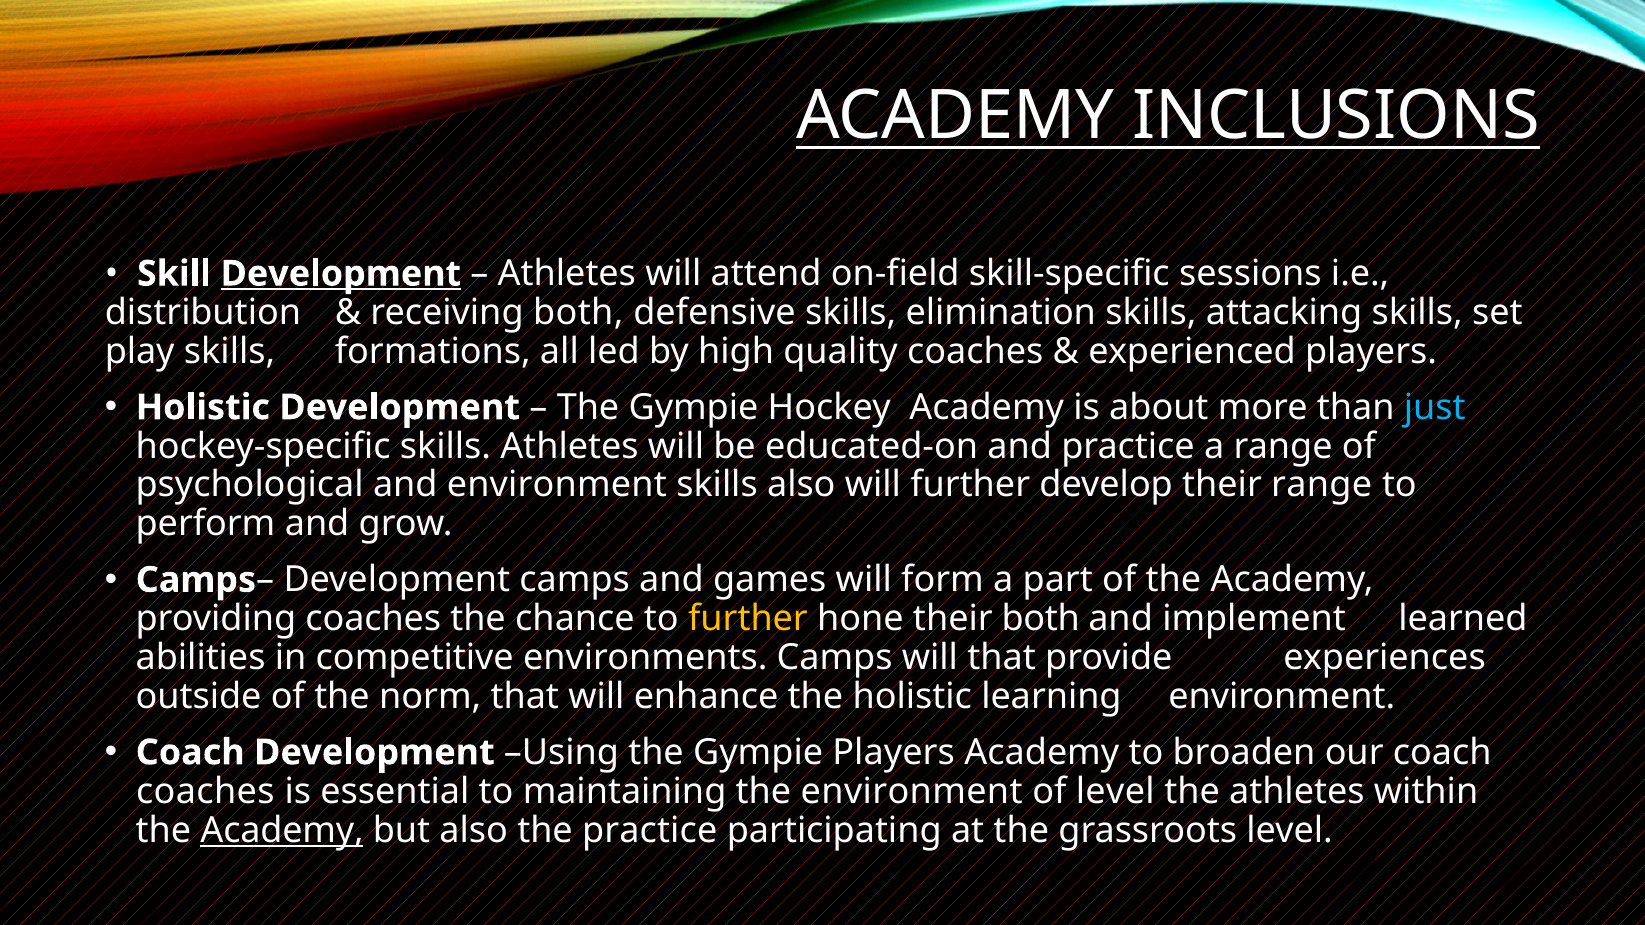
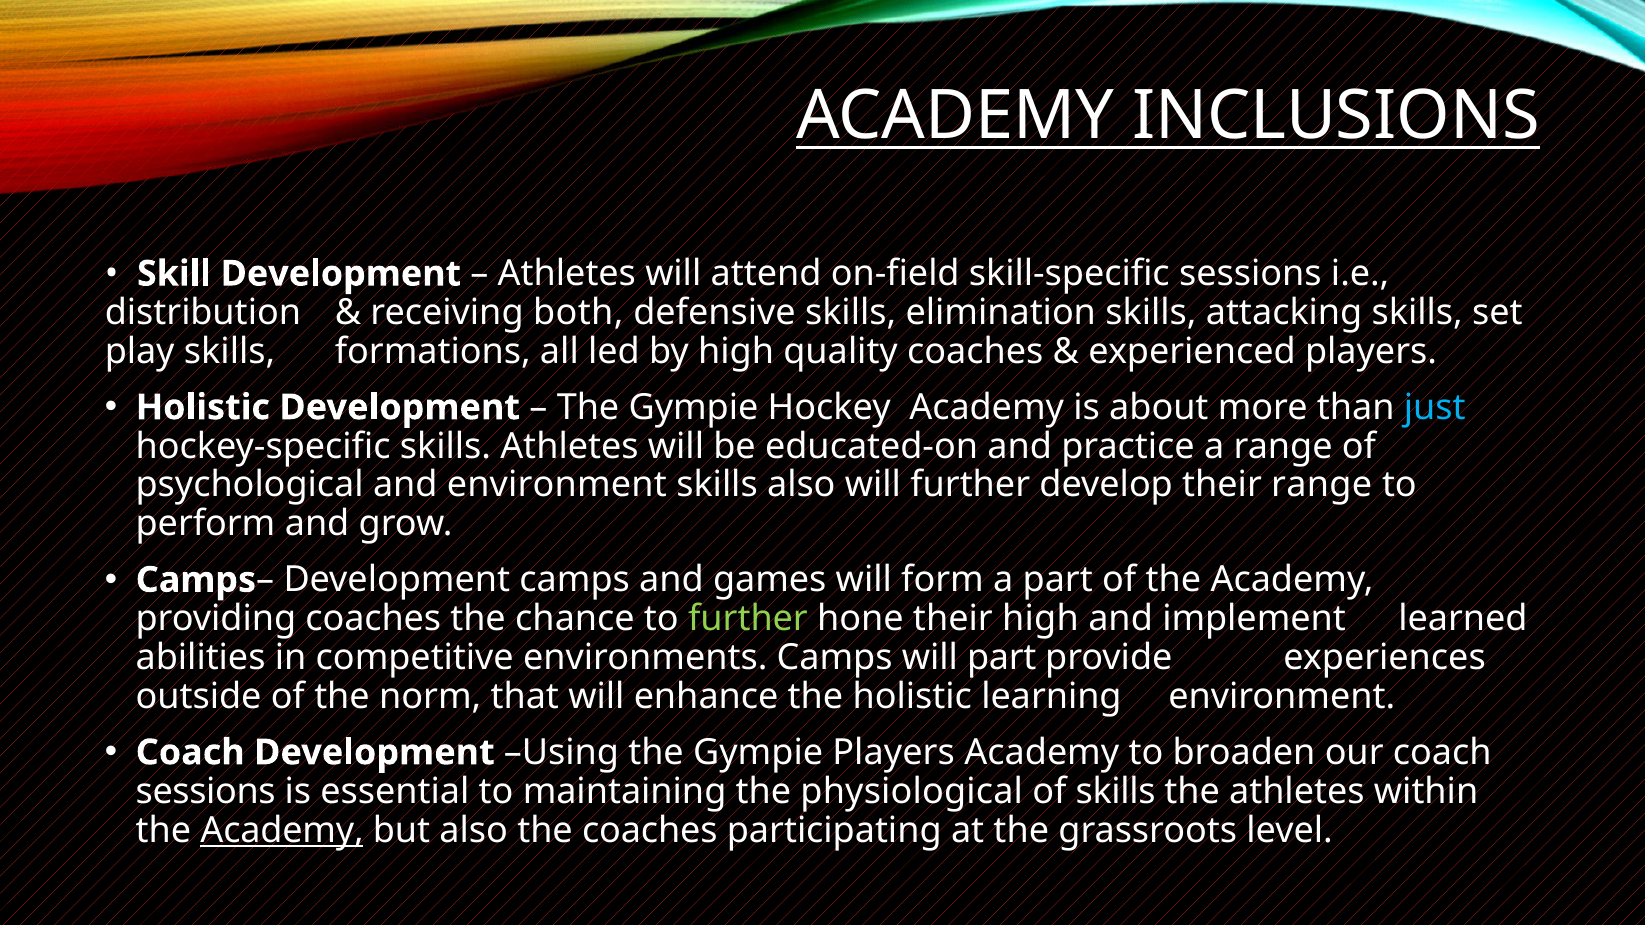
Development at (341, 274) underline: present -> none
further at (748, 619) colour: yellow -> light green
their both: both -> high
will that: that -> part
coaches at (205, 792): coaches -> sessions
the environment: environment -> physiological
of level: level -> skills
the practice: practice -> coaches
